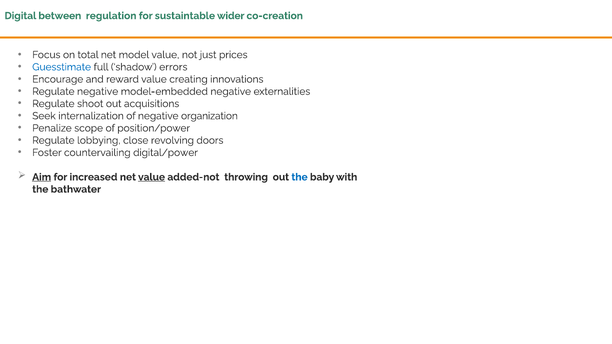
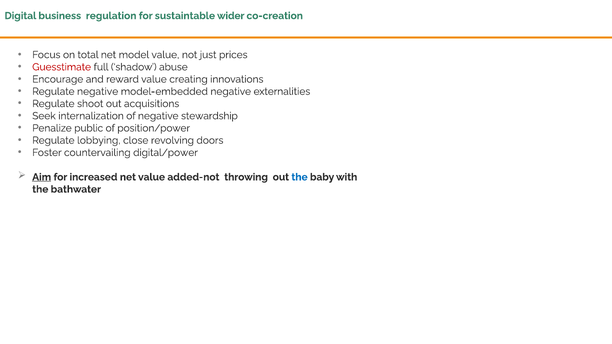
between: between -> business
Guesstimate colour: blue -> red
errors: errors -> abuse
organization: organization -> stewardship
scope: scope -> public
value at (152, 177) underline: present -> none
